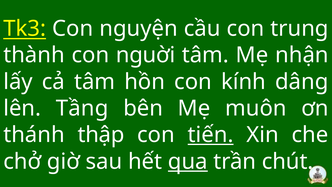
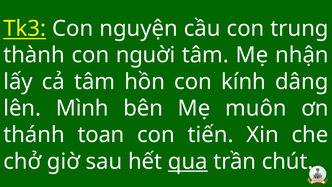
Tầng: Tầng -> Mình
thập: thập -> toan
tiến underline: present -> none
